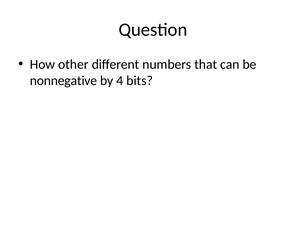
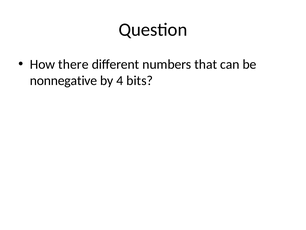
other: other -> there
